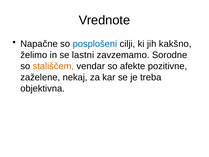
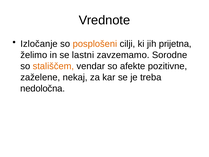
Napačne: Napačne -> Izločanje
posplošeni colour: blue -> orange
kakšno: kakšno -> prijetna
objektivna: objektivna -> nedoločna
